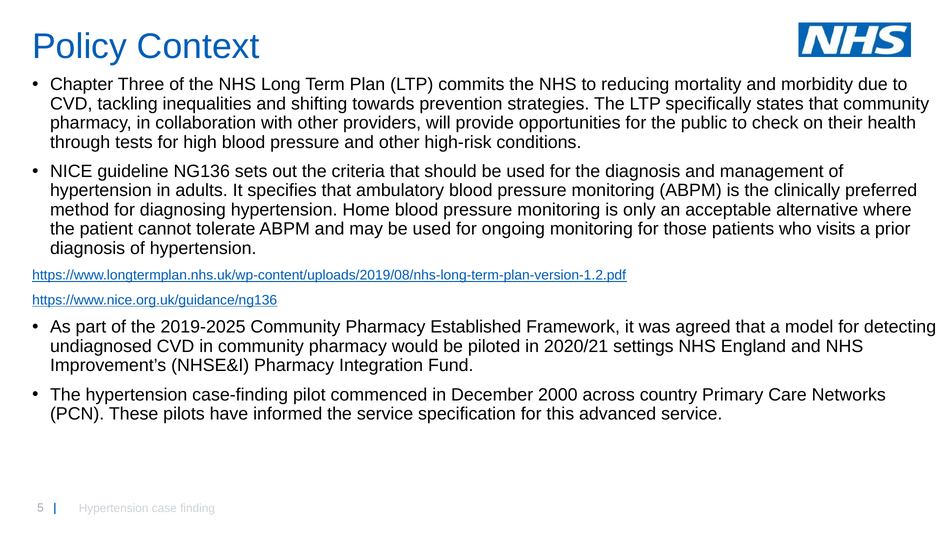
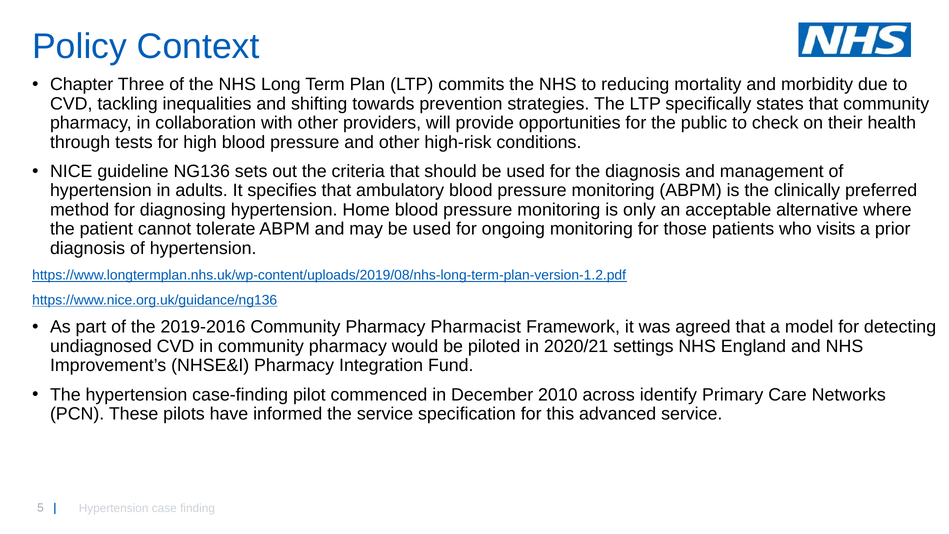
2019-2025: 2019-2025 -> 2019-2016
Established: Established -> Pharmacist
2000: 2000 -> 2010
country: country -> identify
